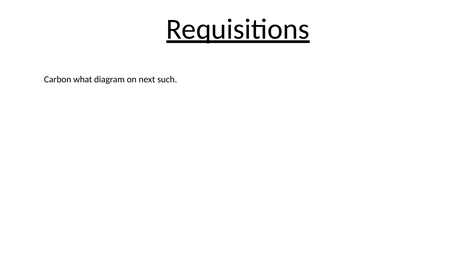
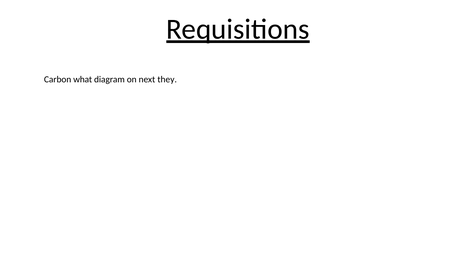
such: such -> they
